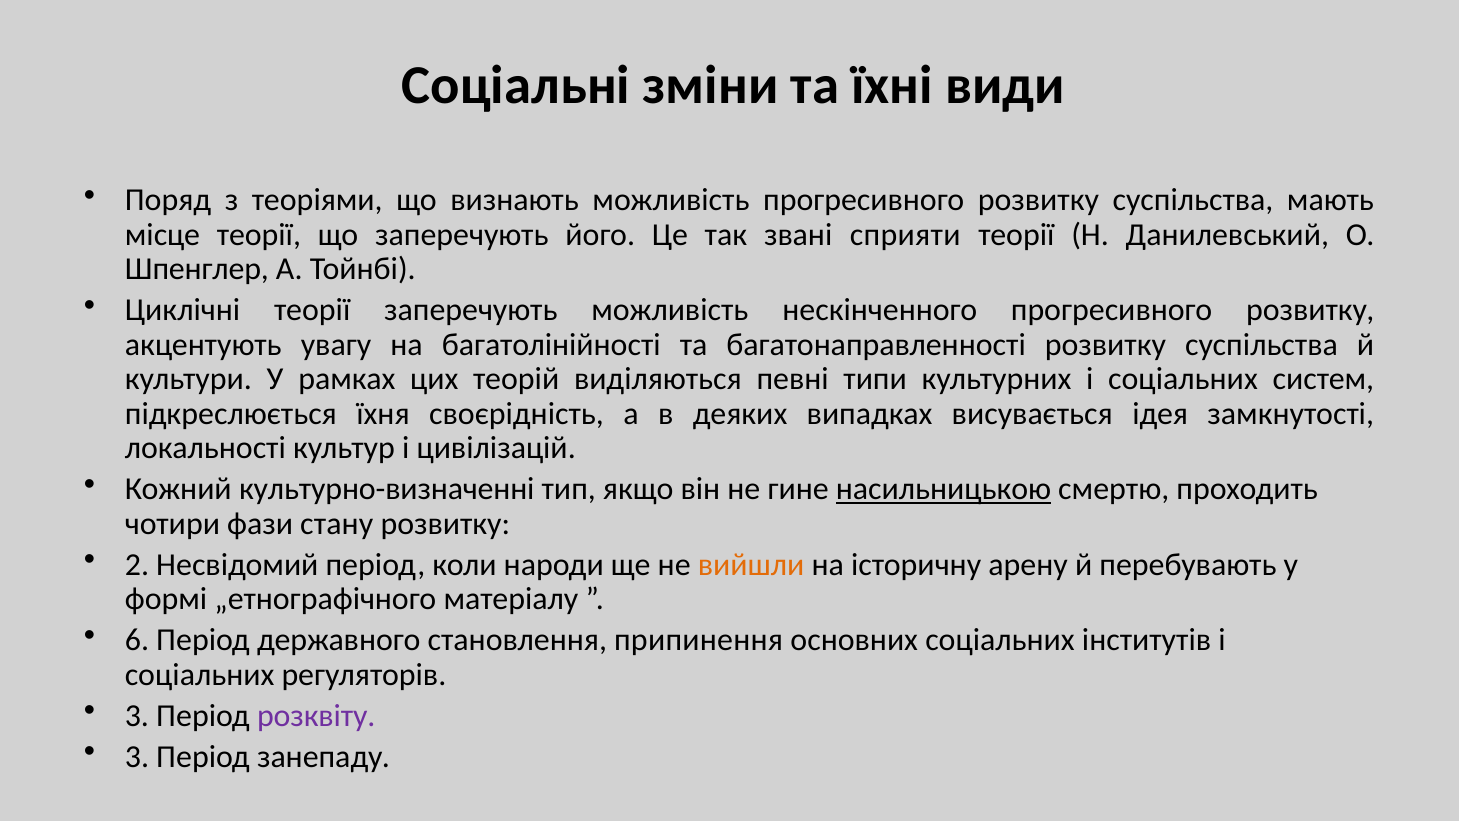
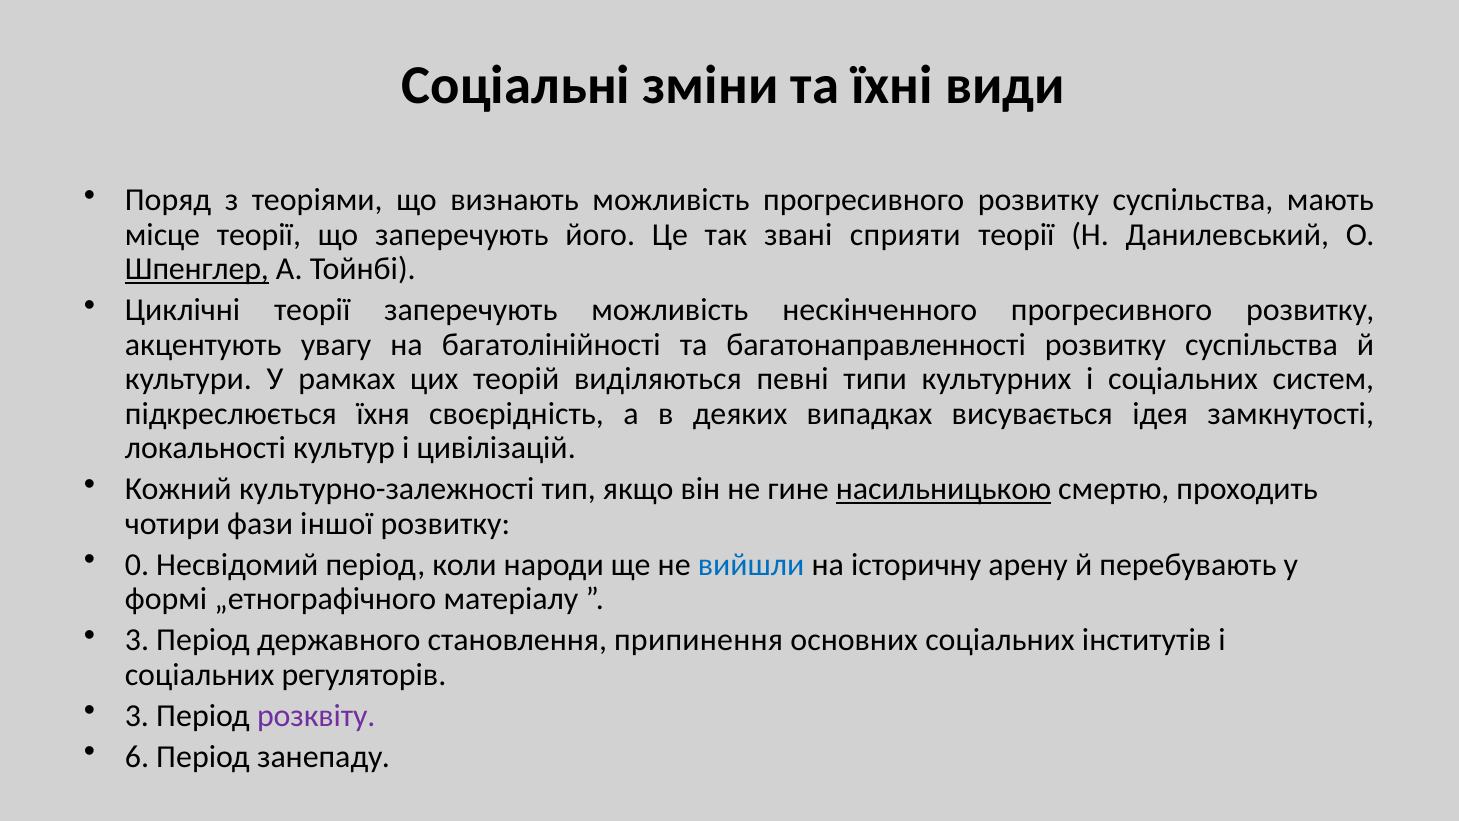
Шпенглер underline: none -> present
культурно-визначенні: культурно-визначенні -> культурно-залежності
стану: стану -> іншої
2: 2 -> 0
вийшли colour: orange -> blue
6 at (137, 640): 6 -> 3
3 at (137, 756): 3 -> 6
